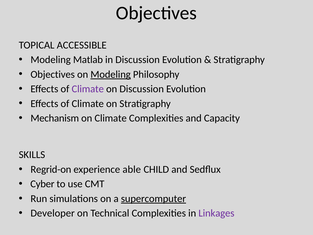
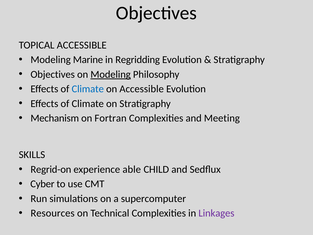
Matlab: Matlab -> Marine
in Discussion: Discussion -> Regridding
Climate at (88, 89) colour: purple -> blue
on Discussion: Discussion -> Accessible
on Climate: Climate -> Fortran
Capacity: Capacity -> Meeting
supercomputer underline: present -> none
Developer: Developer -> Resources
